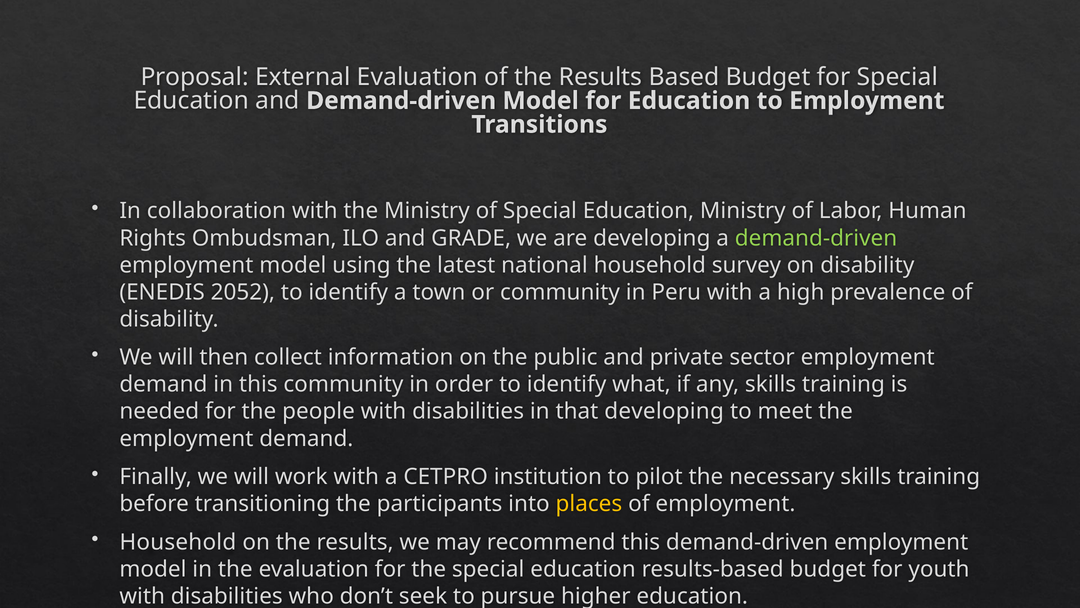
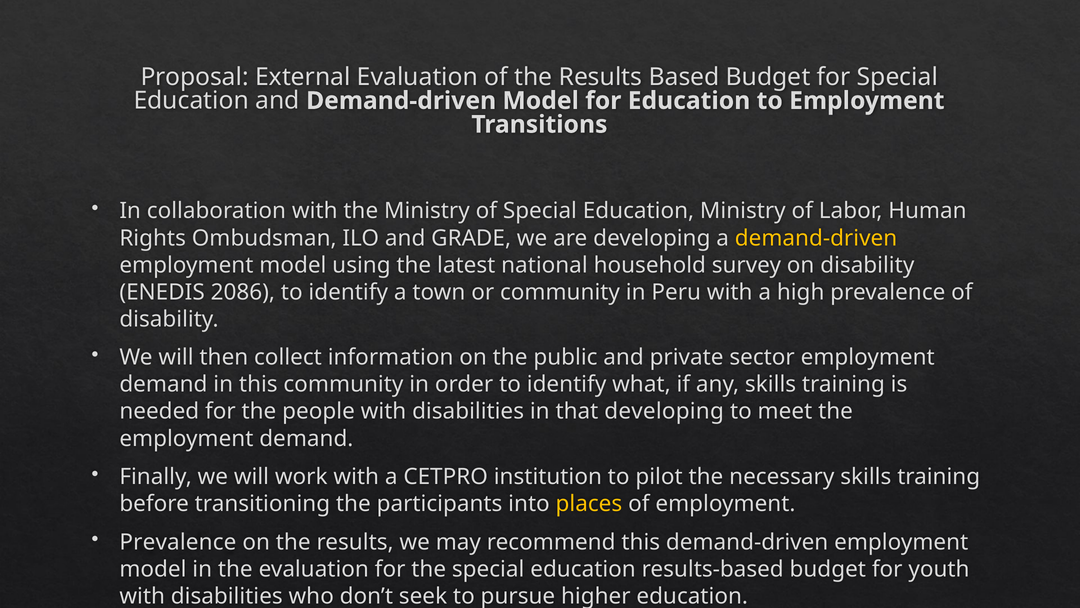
demand-driven at (816, 238) colour: light green -> yellow
2052: 2052 -> 2086
Household at (178, 542): Household -> Prevalence
